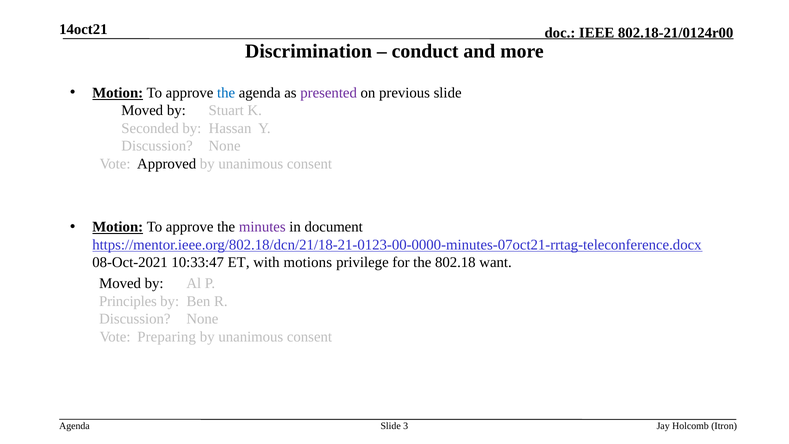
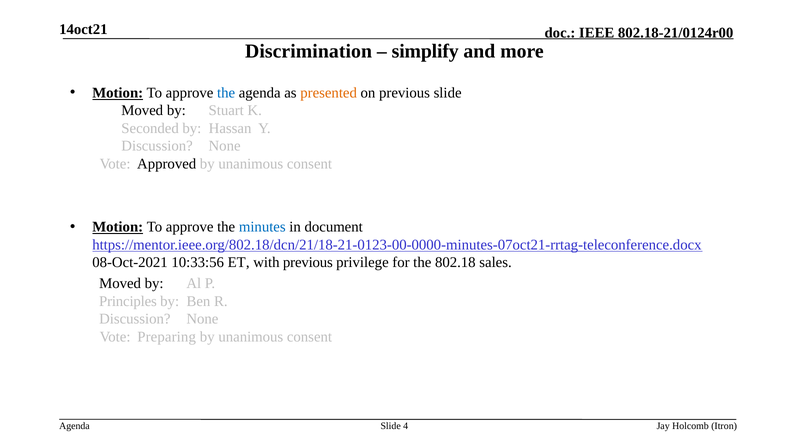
conduct: conduct -> simplify
presented colour: purple -> orange
minutes colour: purple -> blue
10:33:47: 10:33:47 -> 10:33:56
with motions: motions -> previous
want: want -> sales
3: 3 -> 4
